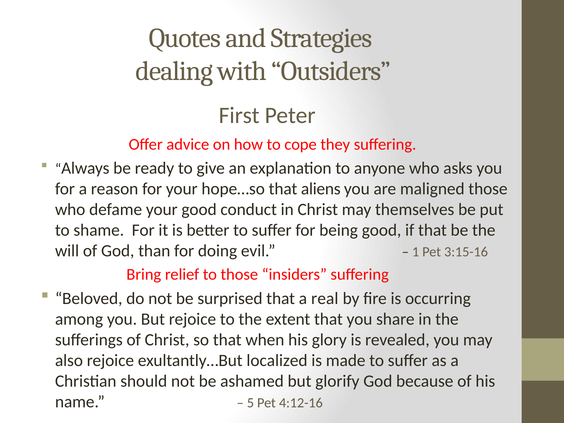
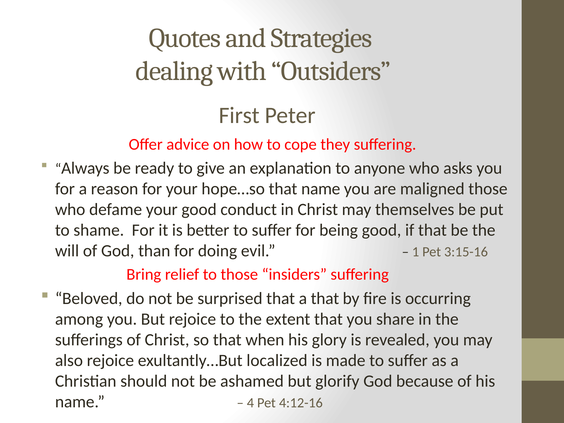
that aliens: aliens -> name
a real: real -> that
5: 5 -> 4
